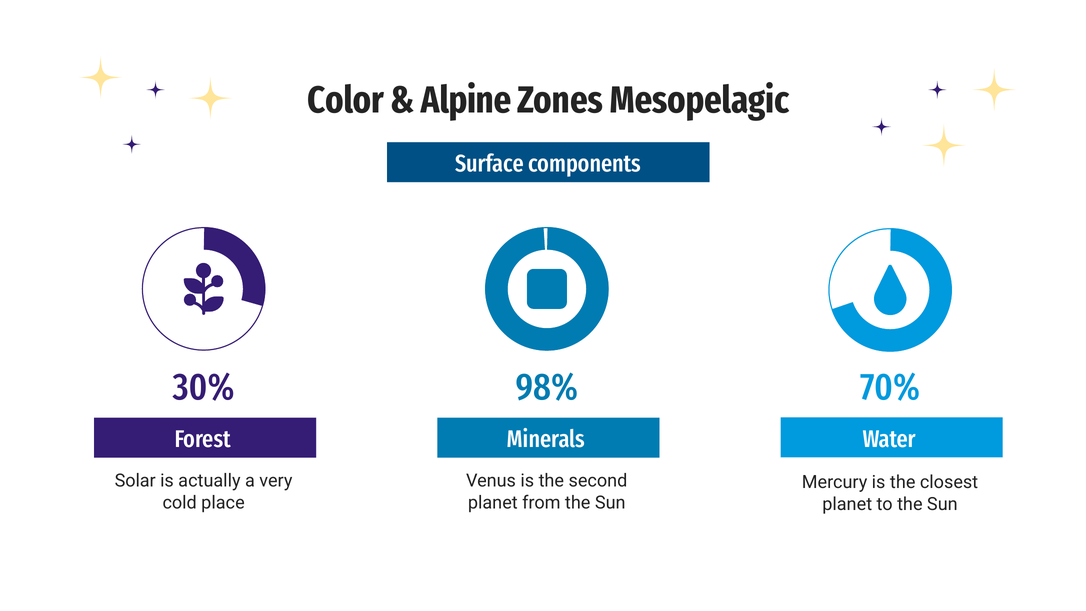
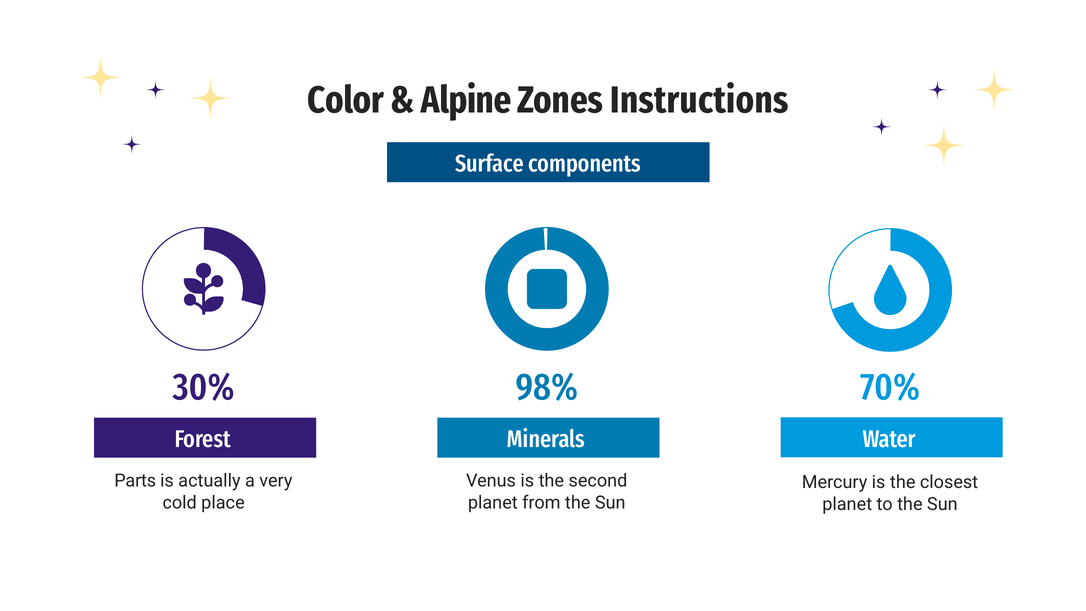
Mesopelagic: Mesopelagic -> Instructions
Solar: Solar -> Parts
